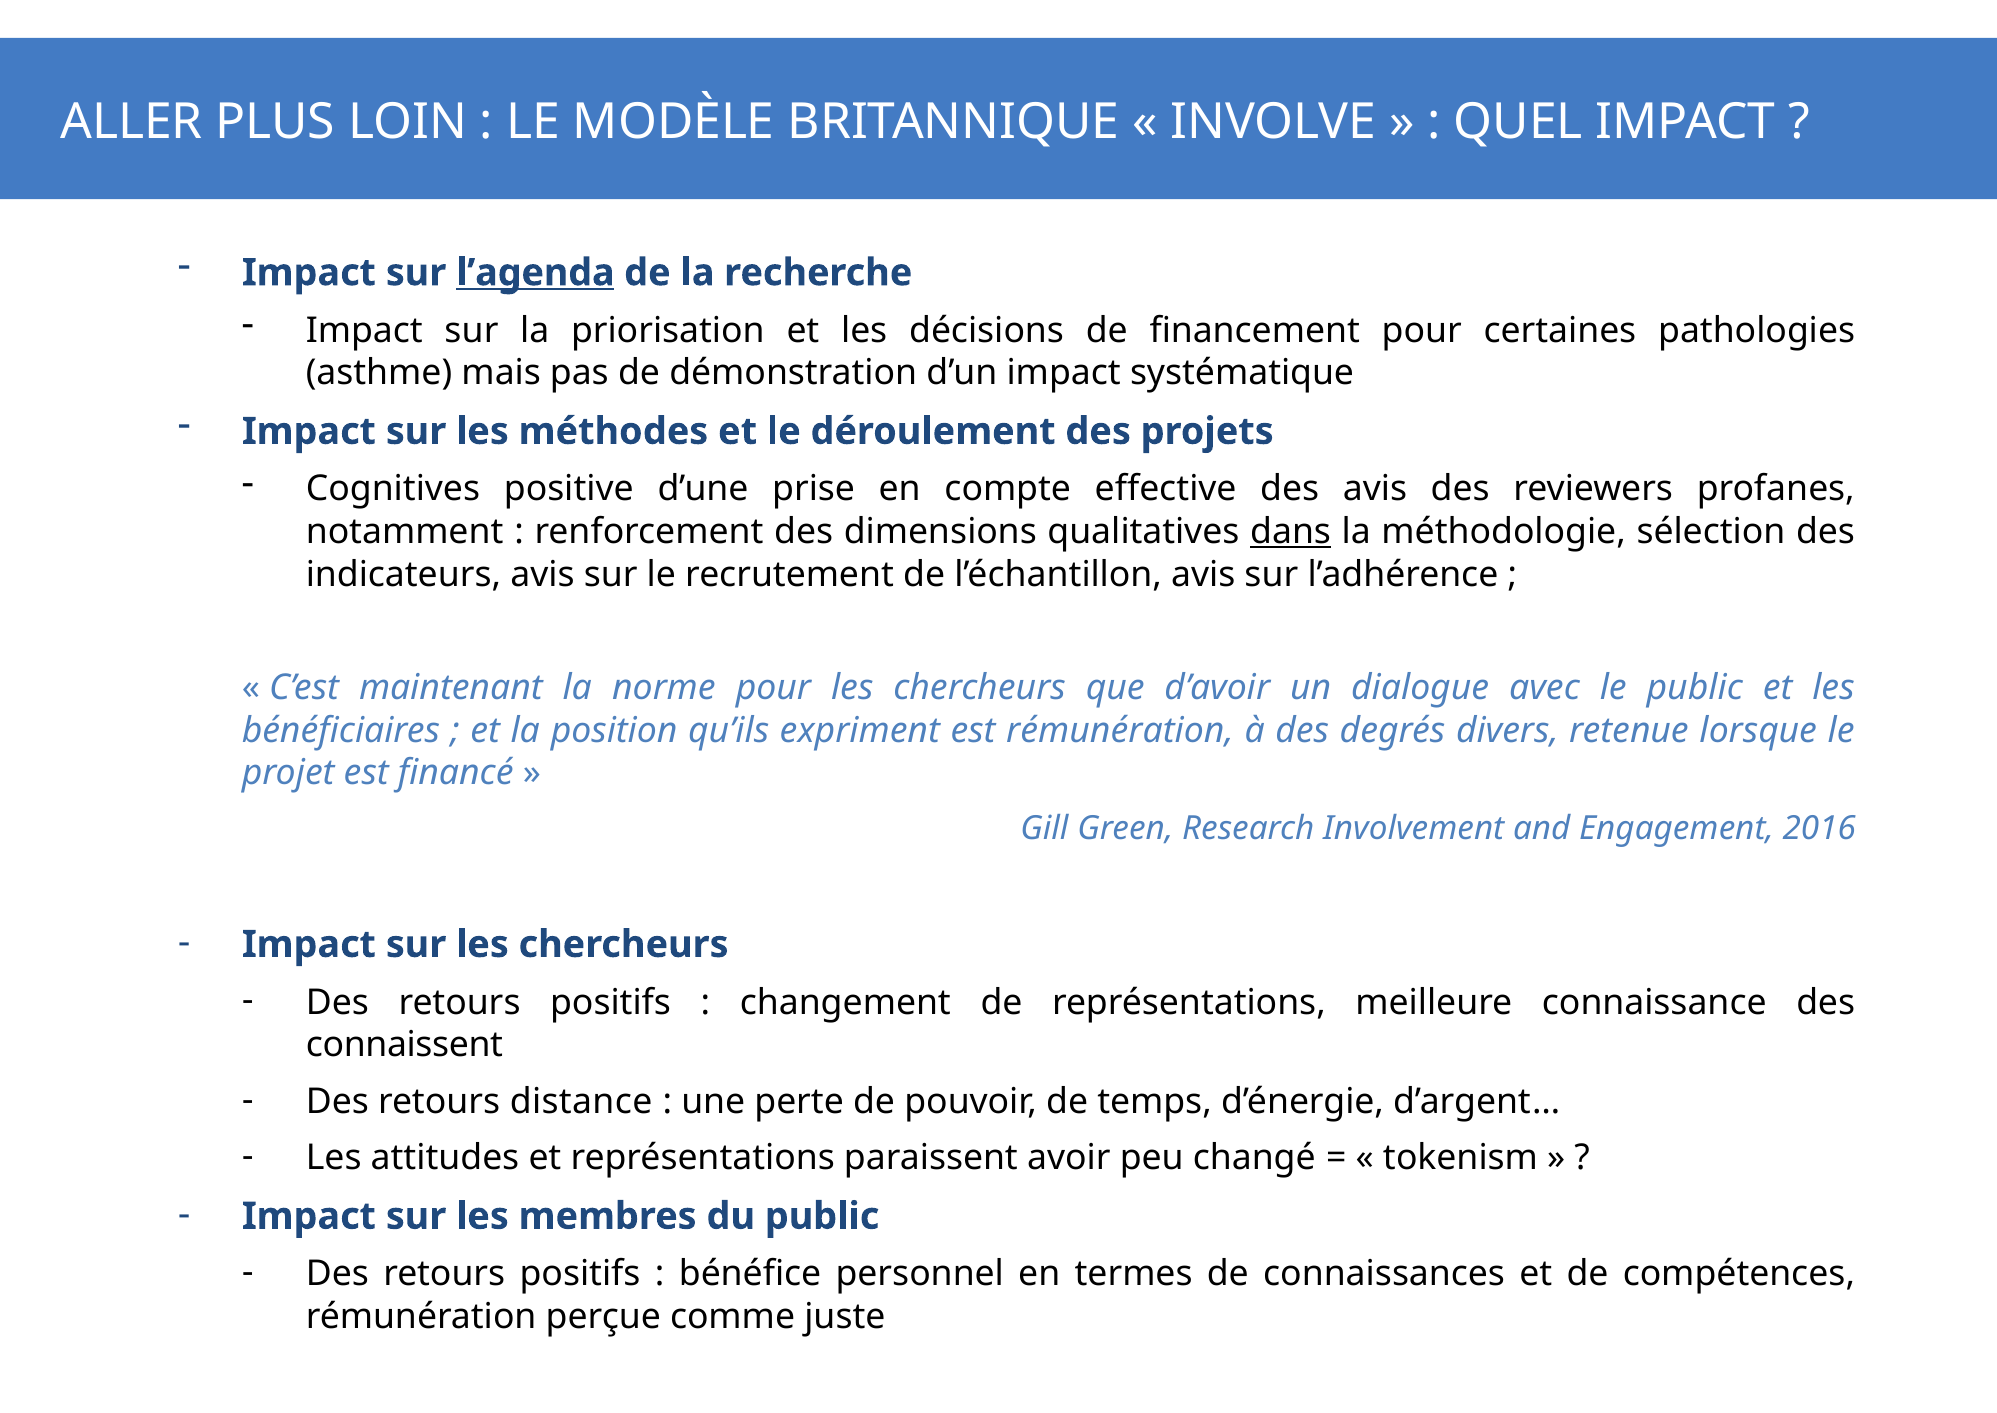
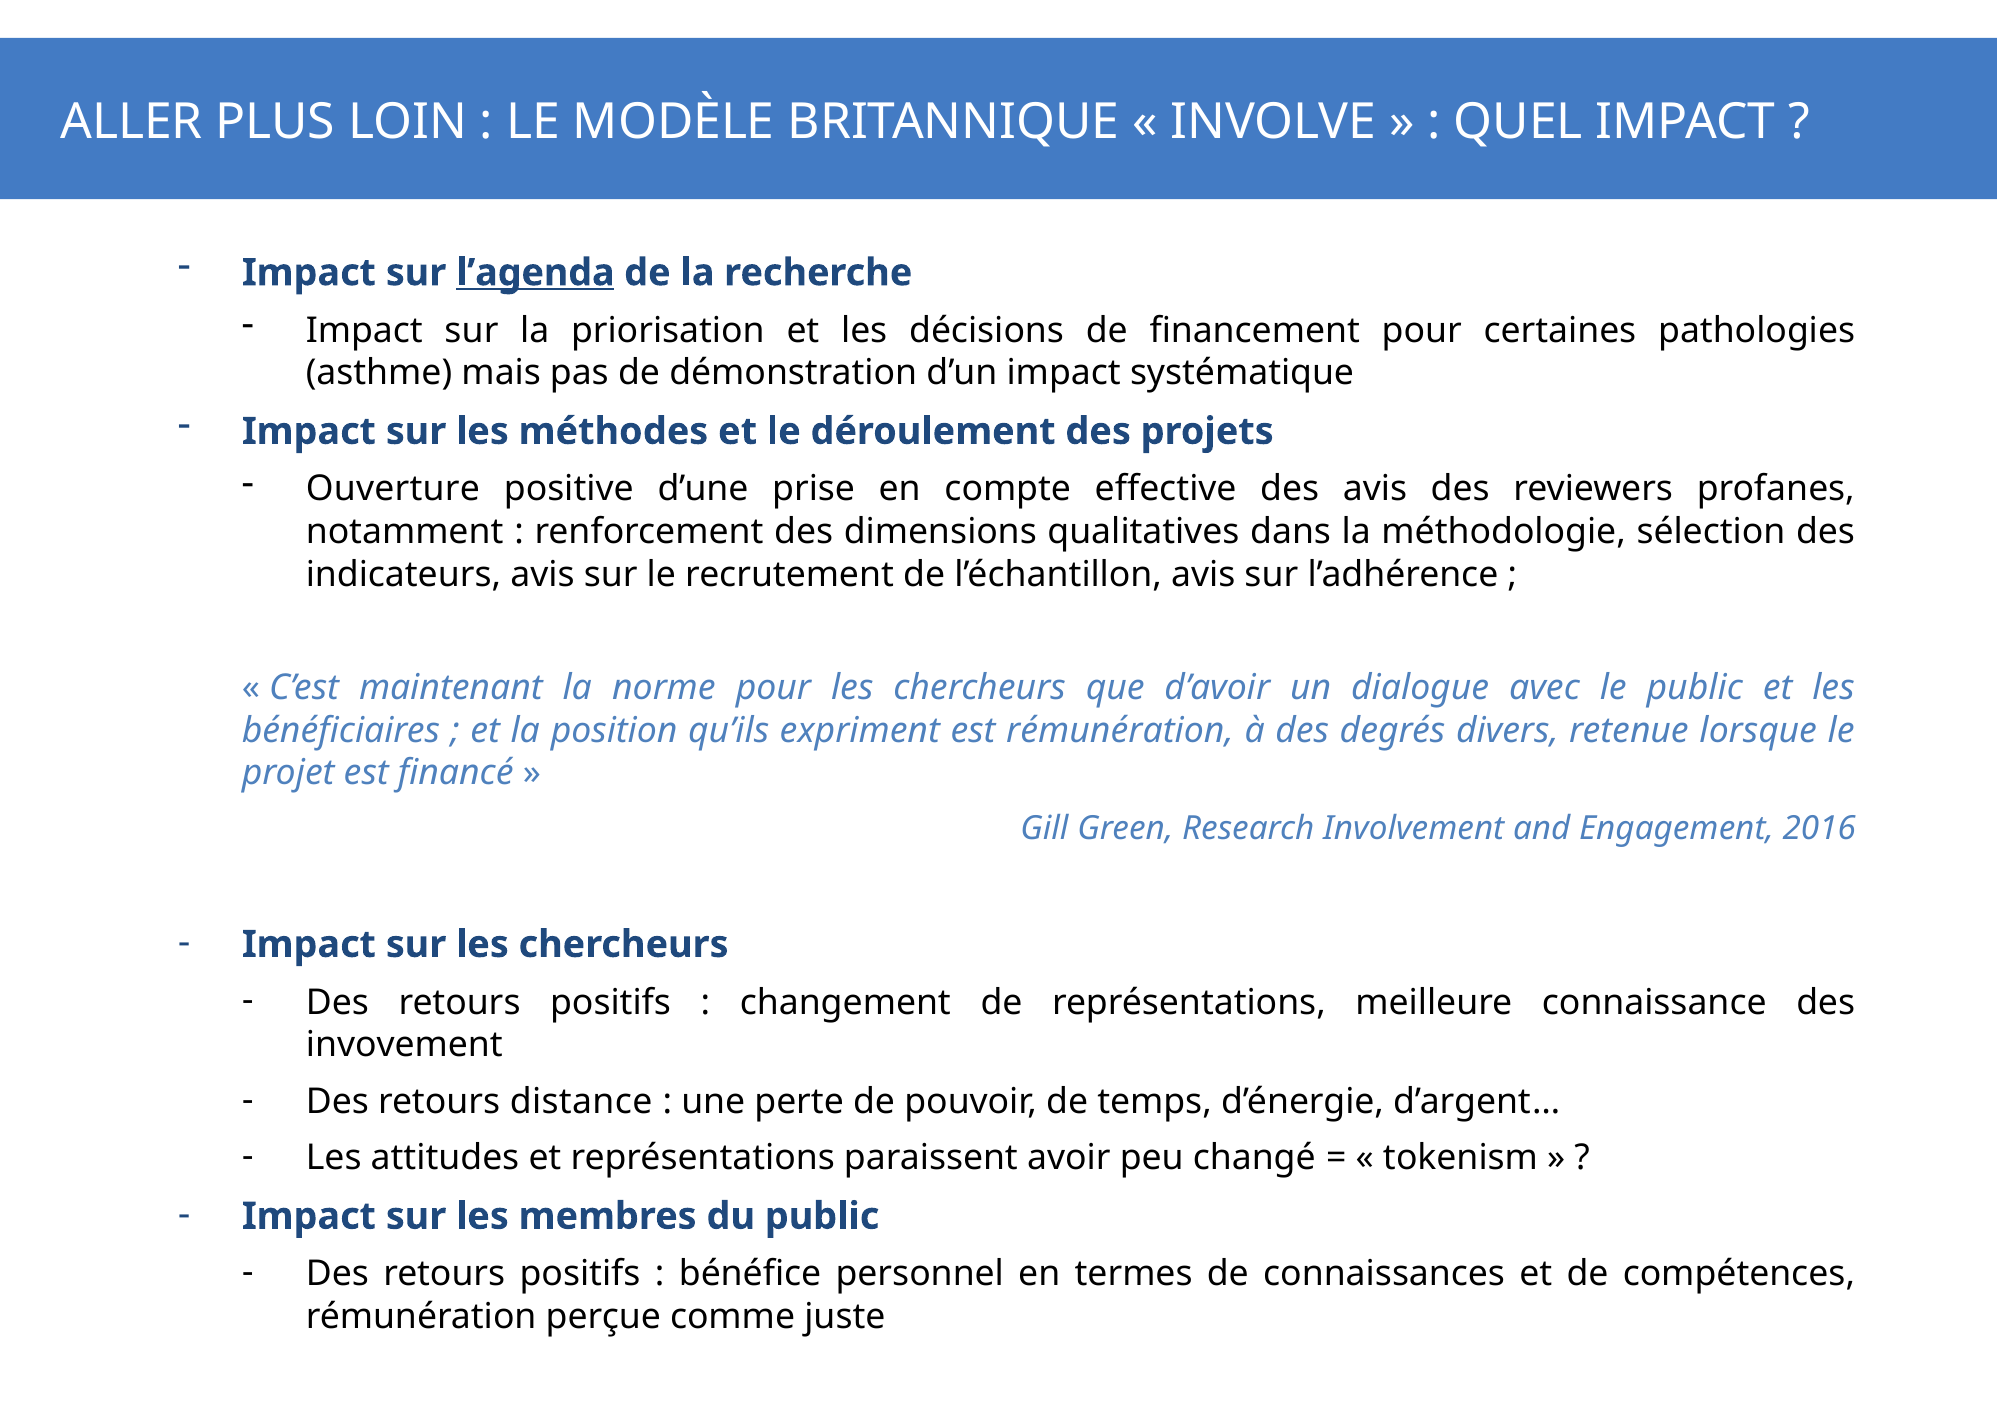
Cognitives: Cognitives -> Ouverture
dans underline: present -> none
connaissent: connaissent -> invovement
